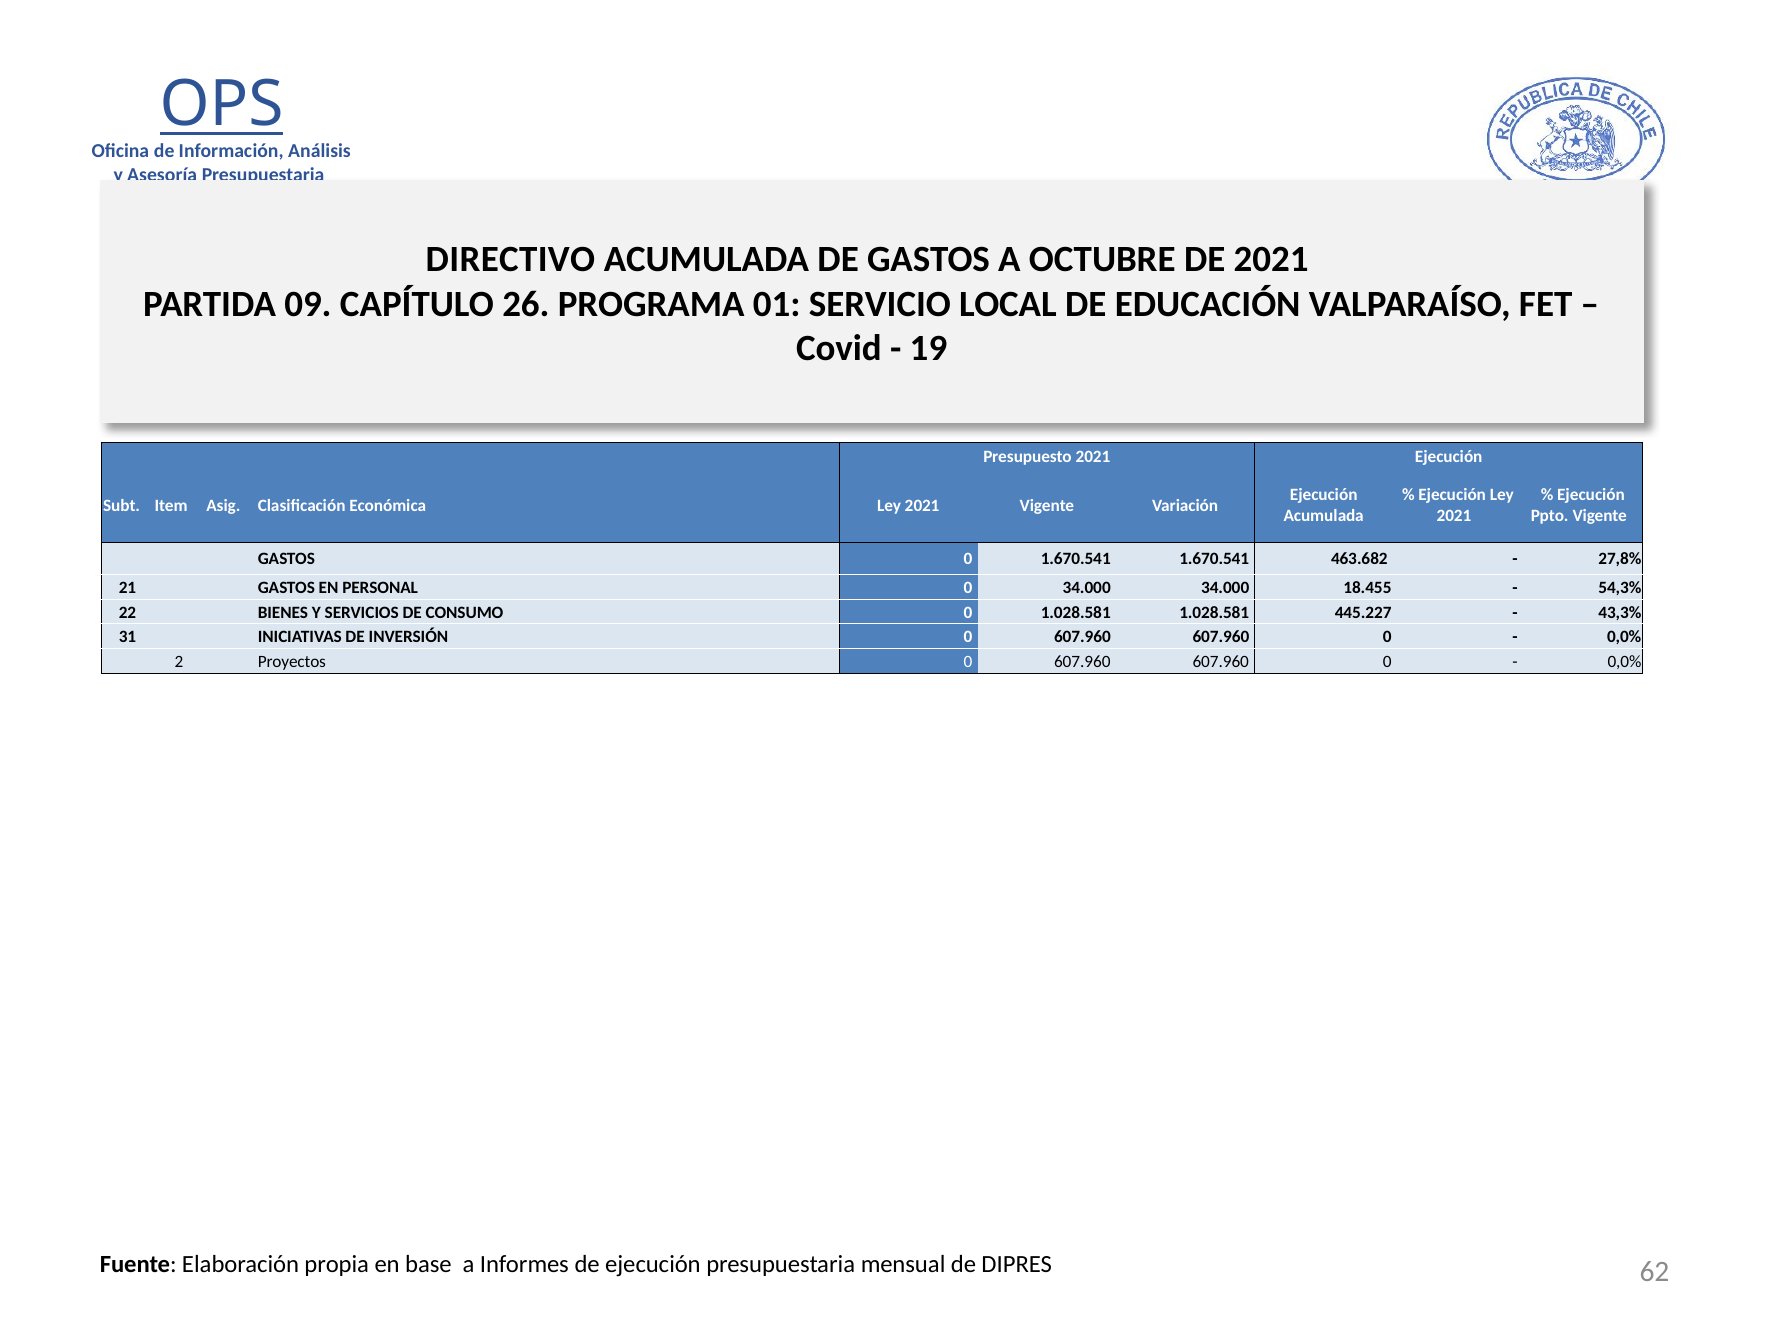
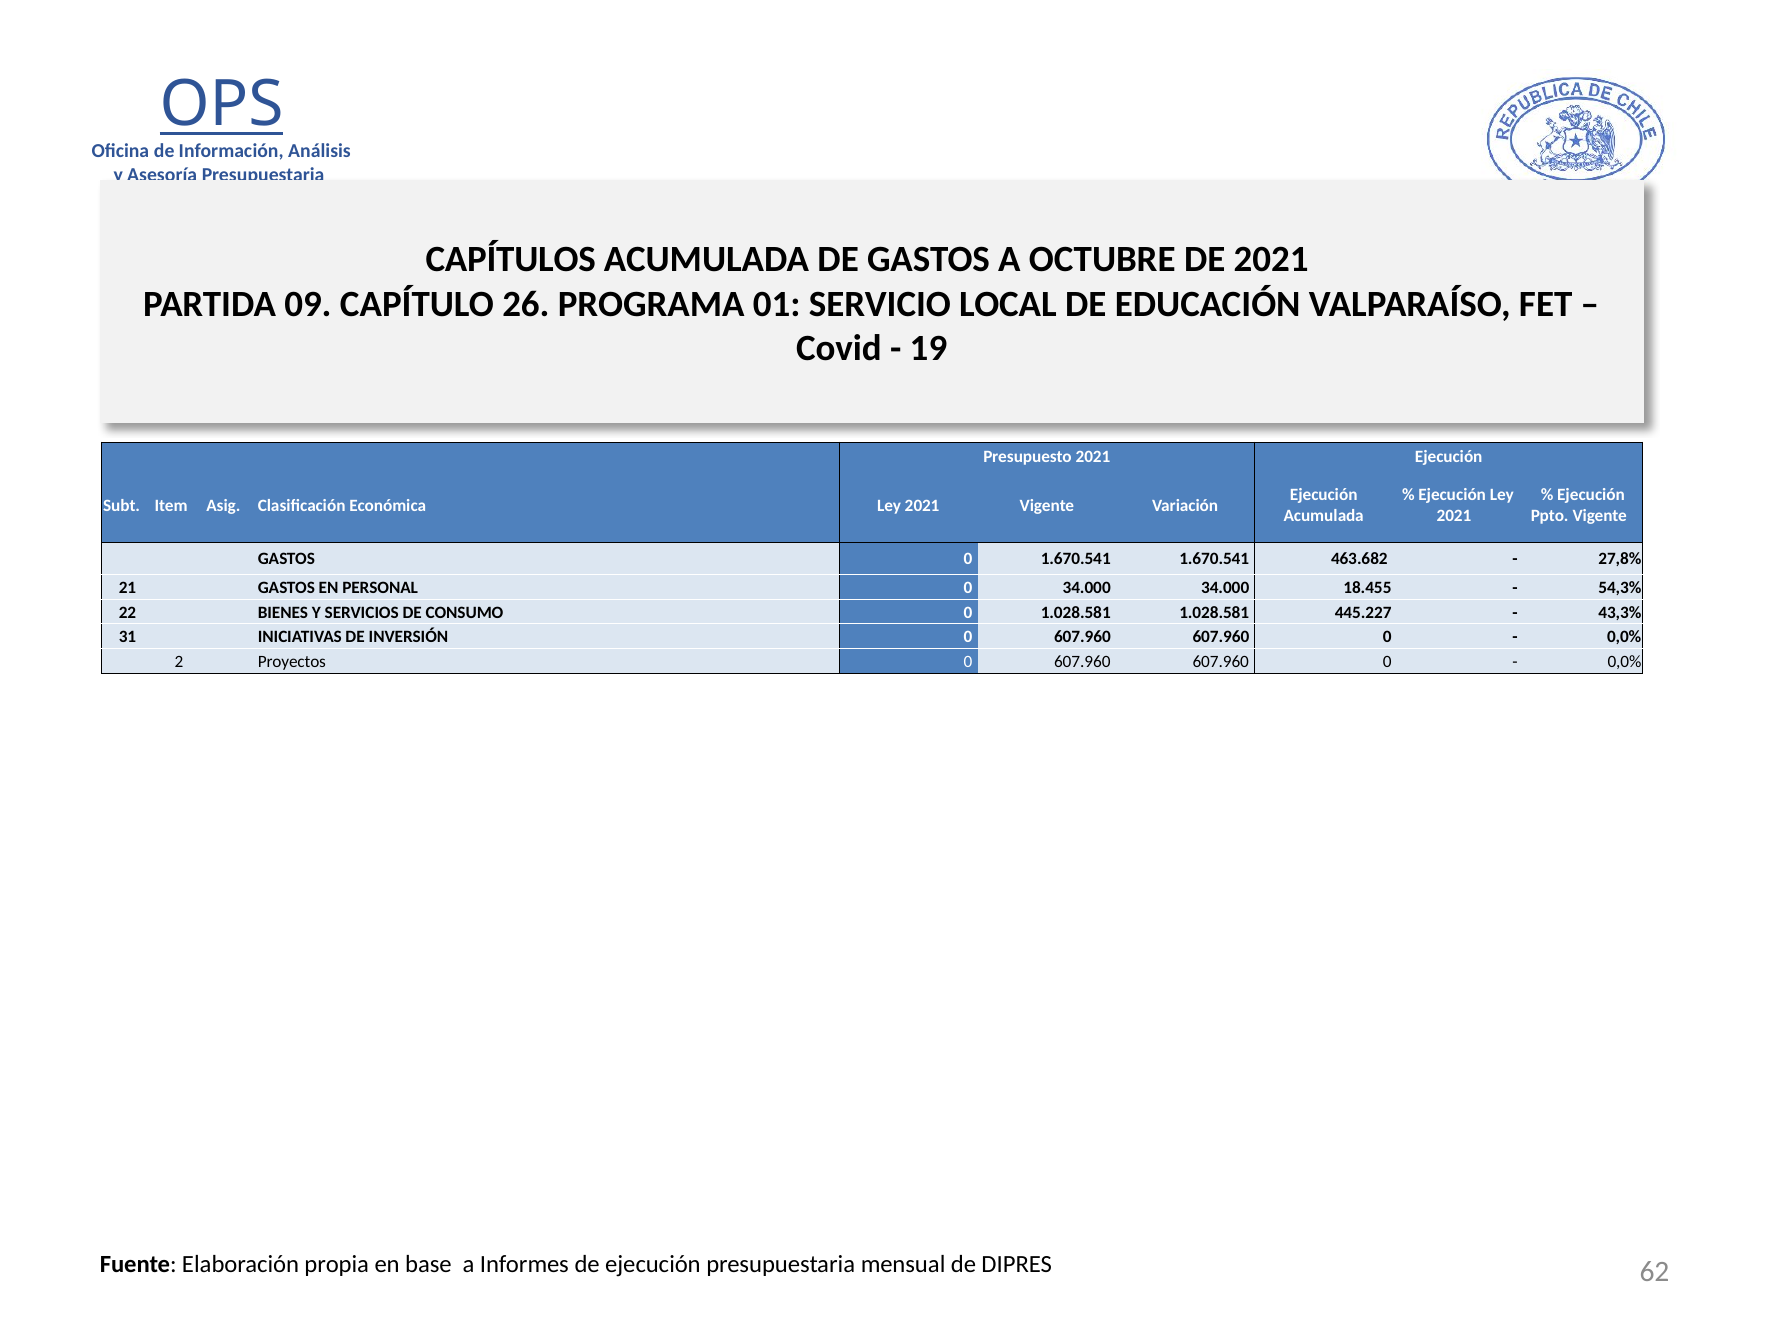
DIRECTIVO: DIRECTIVO -> CAPÍTULOS
